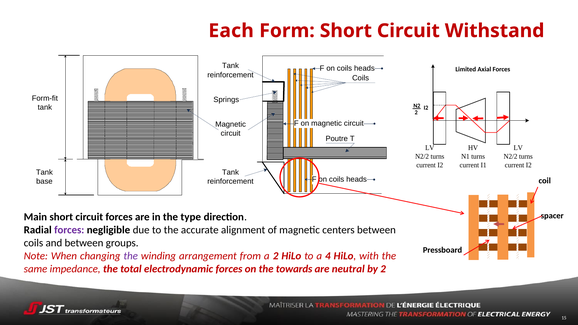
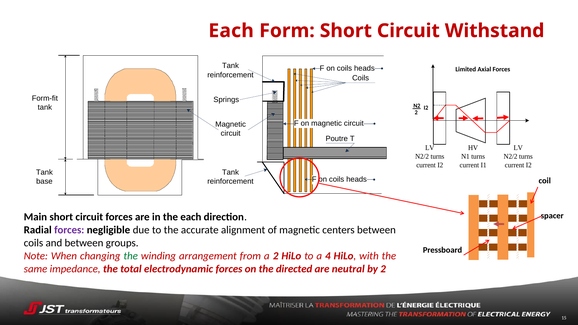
the type: type -> each
the at (131, 256) colour: purple -> green
towards: towards -> directed
